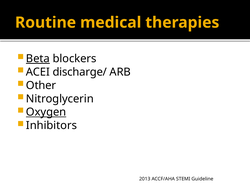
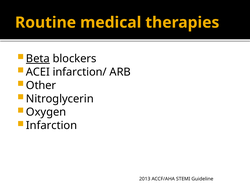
discharge/: discharge/ -> infarction/
Oxygen underline: present -> none
Inhibitors: Inhibitors -> Infarction
